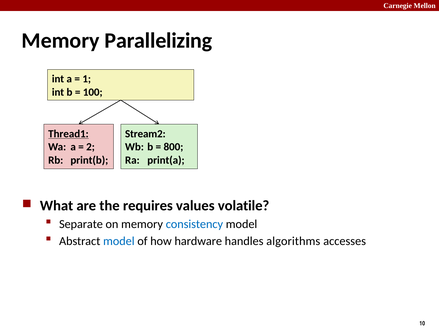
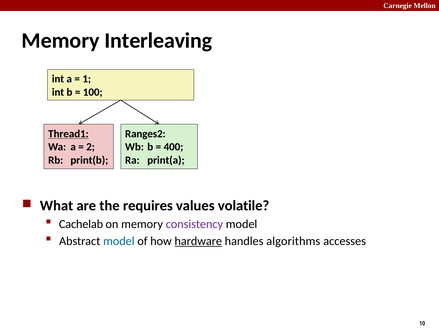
Parallelizing: Parallelizing -> Interleaving
Stream2: Stream2 -> Ranges2
800: 800 -> 400
Separate: Separate -> Cachelab
consistency colour: blue -> purple
hardware underline: none -> present
